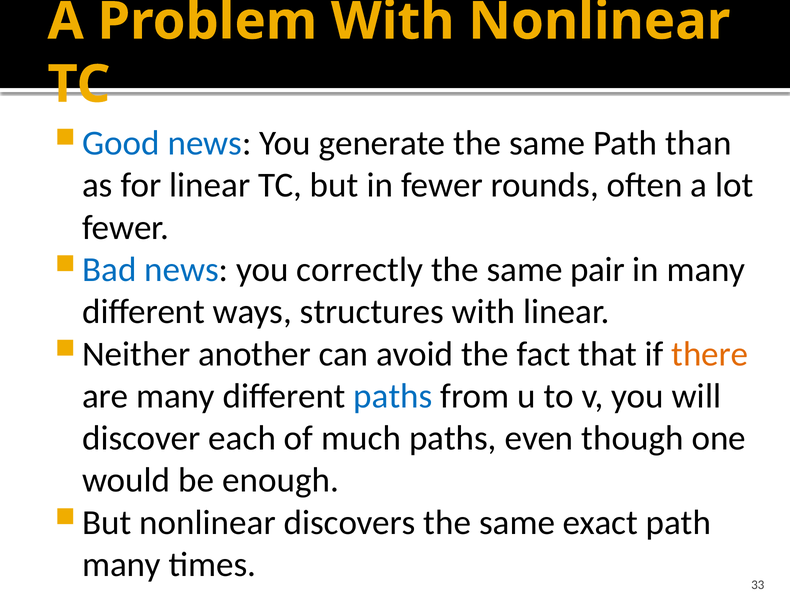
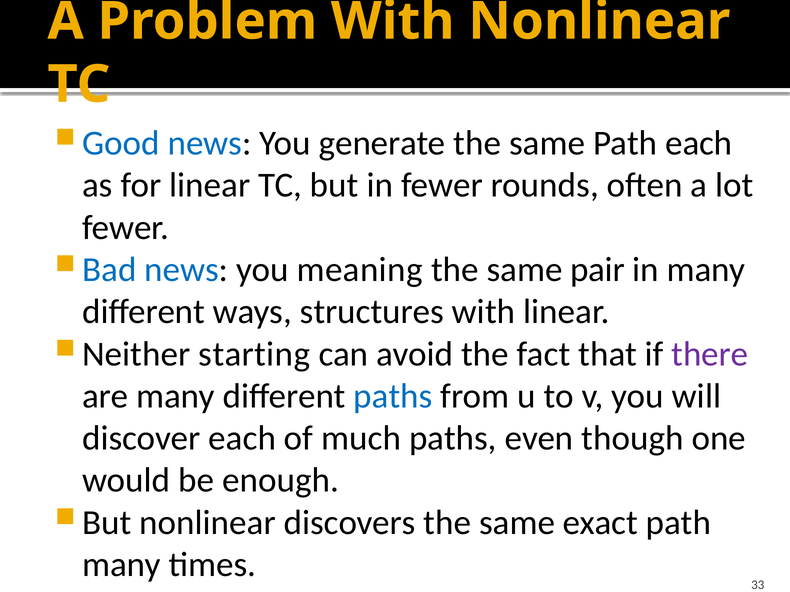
Path than: than -> each
correctly: correctly -> meaning
another: another -> starting
there colour: orange -> purple
